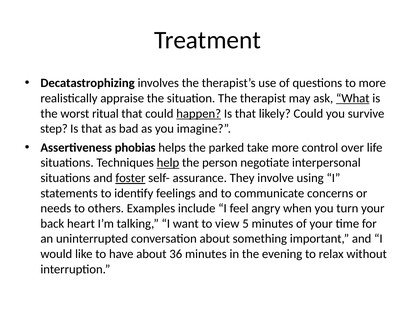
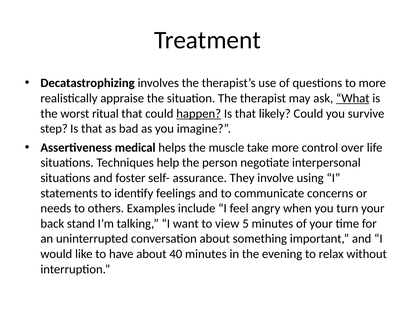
phobias: phobias -> medical
parked: parked -> muscle
help underline: present -> none
foster underline: present -> none
heart: heart -> stand
36: 36 -> 40
